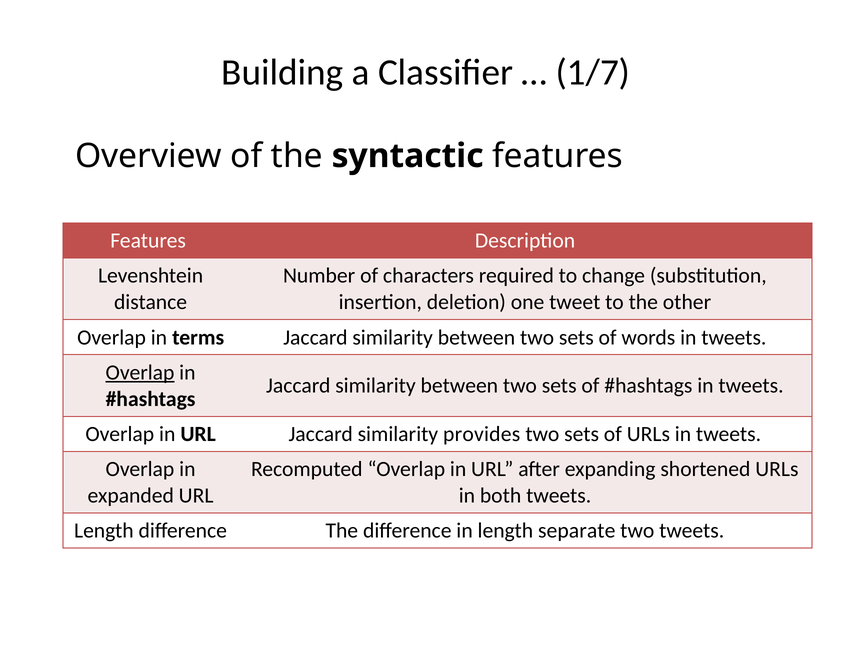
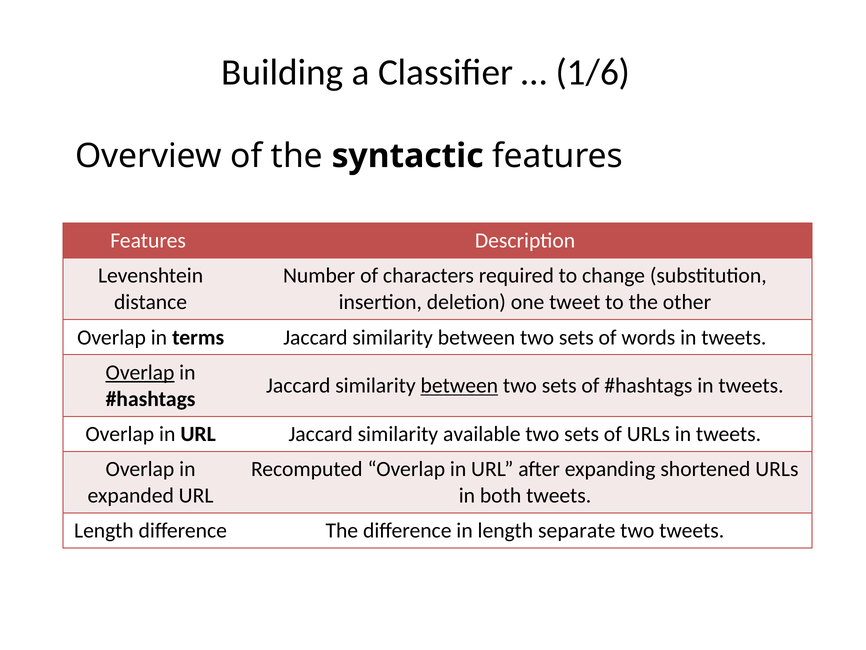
1/7: 1/7 -> 1/6
between at (459, 385) underline: none -> present
provides: provides -> available
